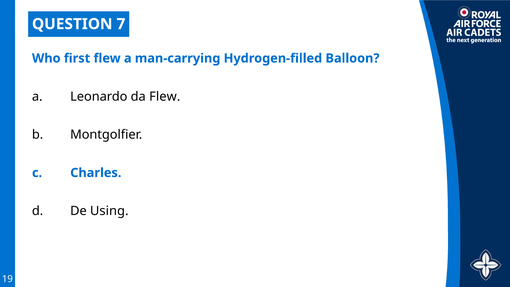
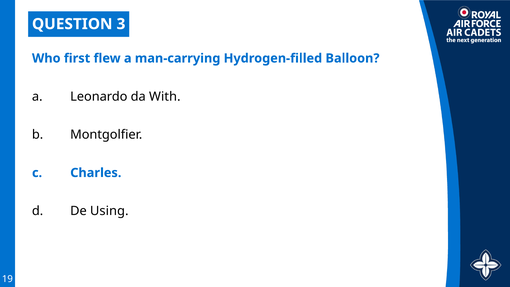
7: 7 -> 3
da Flew: Flew -> With
